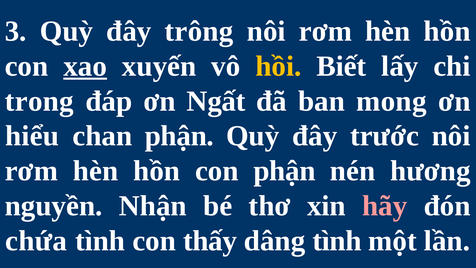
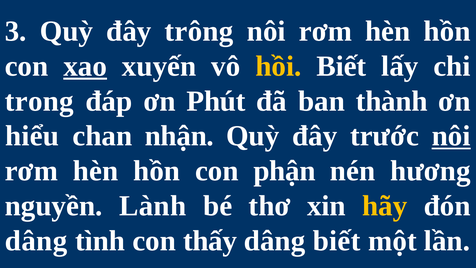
Ngất: Ngất -> Phút
mong: mong -> thành
chan phận: phận -> nhận
nôi at (451, 136) underline: none -> present
Nhận: Nhận -> Lành
hãy colour: pink -> yellow
chứa at (36, 241): chứa -> dâng
dâng tình: tình -> biết
